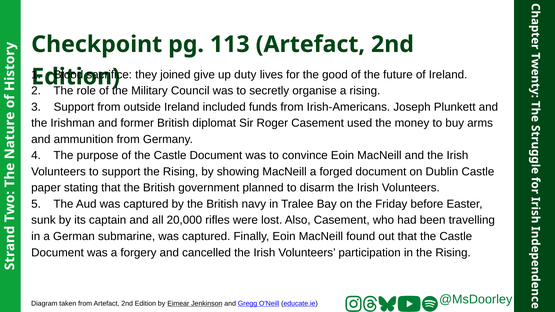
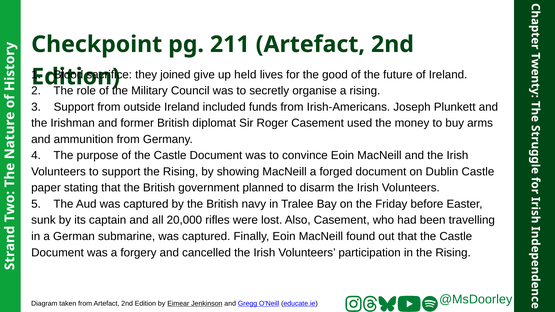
113: 113 -> 211
duty: duty -> held
